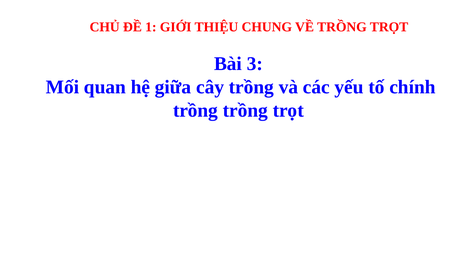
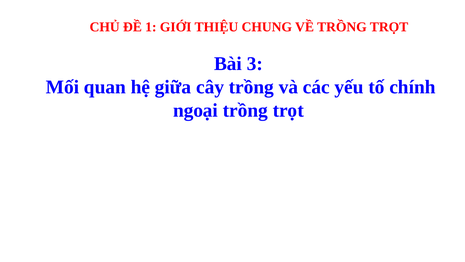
trồng at (196, 110): trồng -> ngoại
